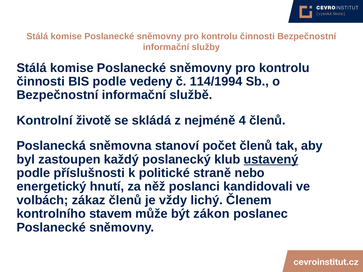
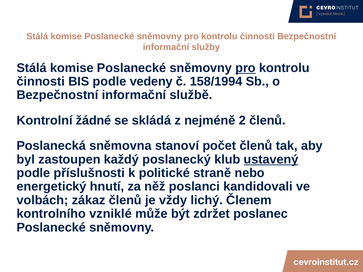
pro at (246, 68) underline: none -> present
114/1994: 114/1994 -> 158/1994
životě: životě -> žádné
4: 4 -> 2
stavem: stavem -> vzniklé
zákon: zákon -> zdržet
